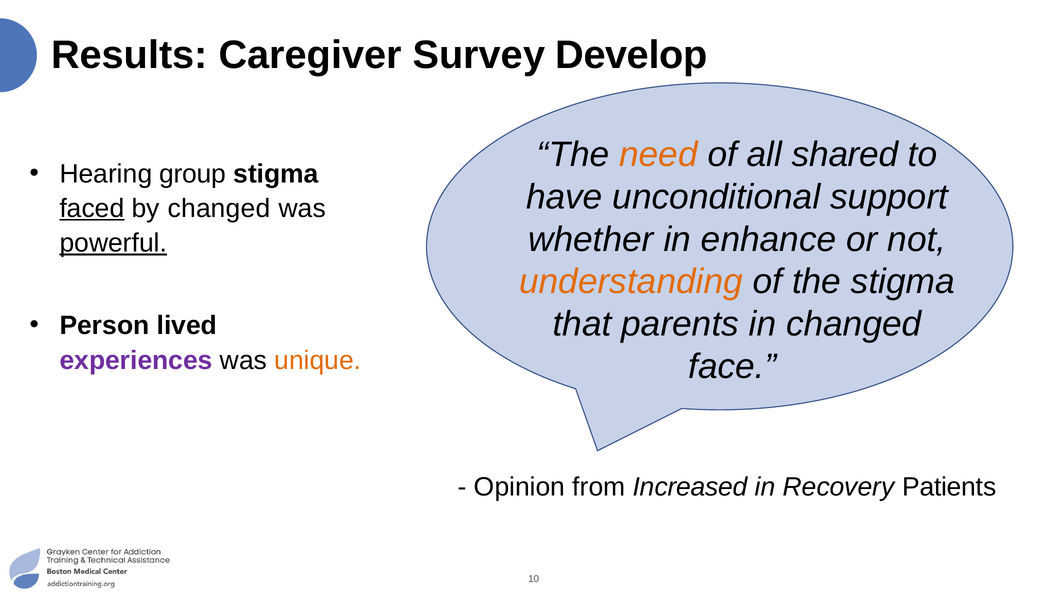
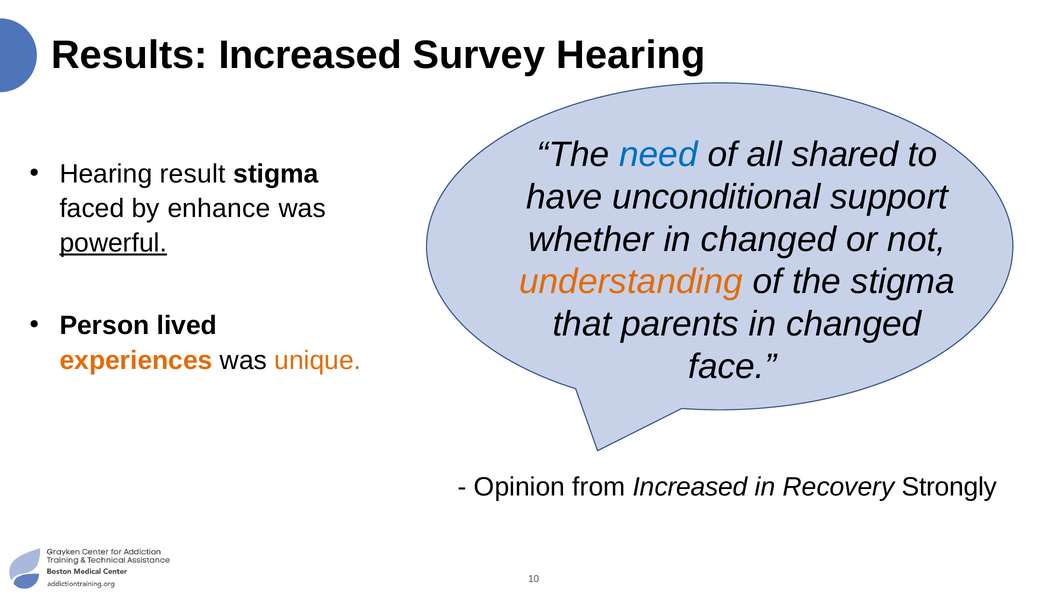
Results Caregiver: Caregiver -> Increased
Survey Develop: Develop -> Hearing
need colour: orange -> blue
group: group -> result
faced underline: present -> none
by changed: changed -> enhance
whether in enhance: enhance -> changed
experiences colour: purple -> orange
Patients: Patients -> Strongly
